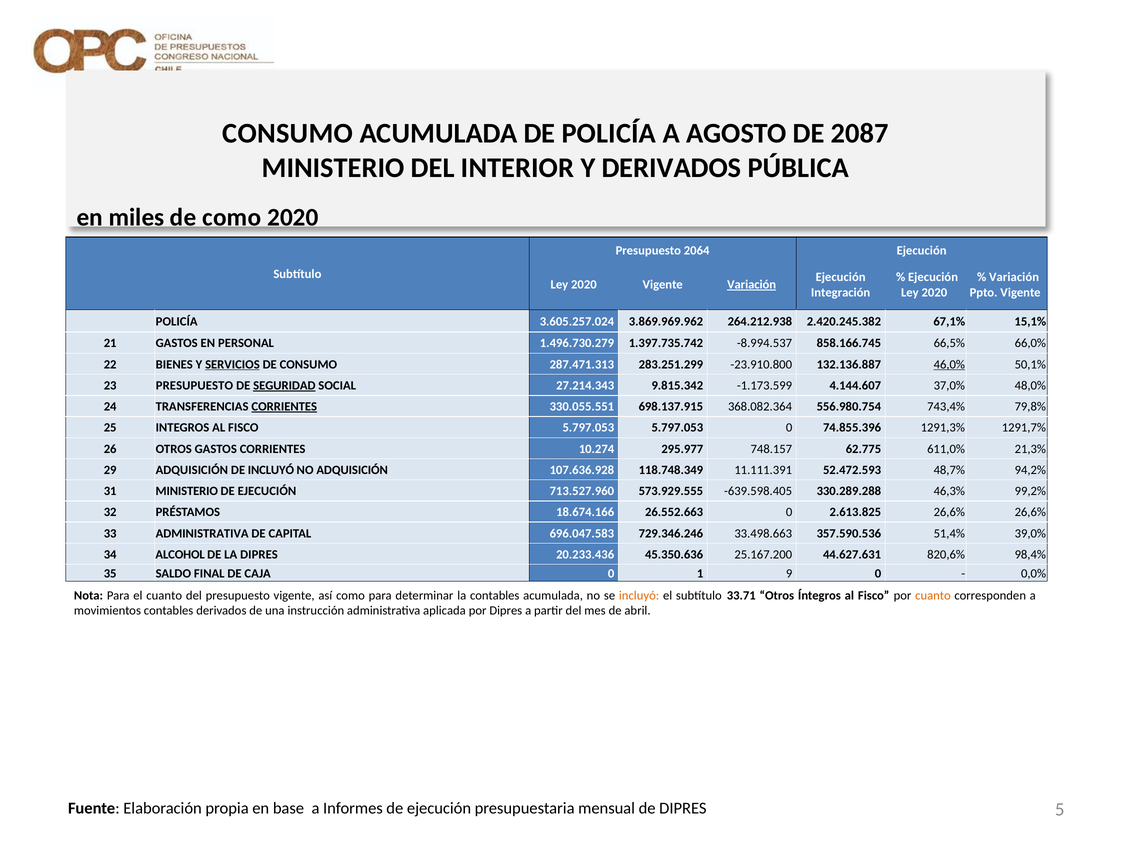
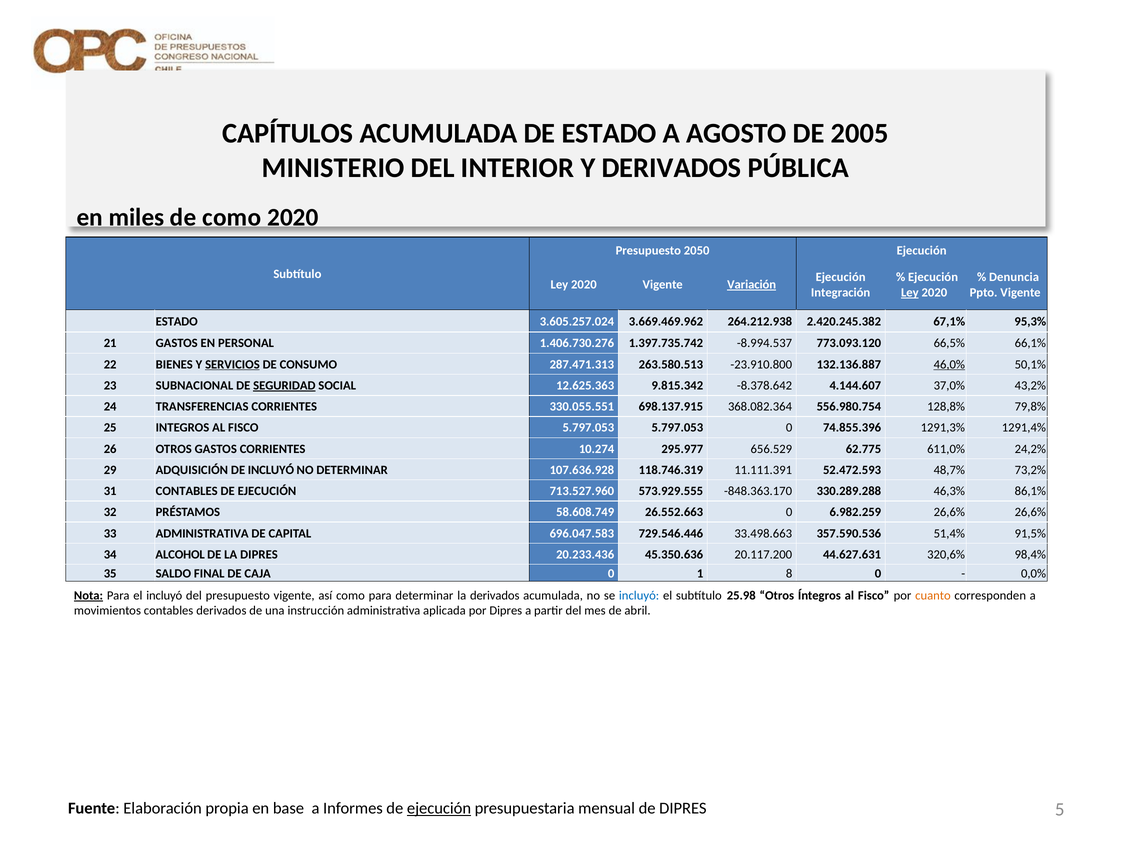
CONSUMO at (288, 133): CONSUMO -> CAPÍTULOS
DE POLICÍA: POLICÍA -> ESTADO
2087: 2087 -> 2005
2064: 2064 -> 2050
Variación at (1014, 277): Variación -> Denuncia
Ley at (910, 292) underline: none -> present
POLICÍA at (177, 321): POLICÍA -> ESTADO
3.869.969.962: 3.869.969.962 -> 3.669.469.962
15,1%: 15,1% -> 95,3%
1.496.730.279: 1.496.730.279 -> 1.406.730.276
858.166.745: 858.166.745 -> 773.093.120
66,0%: 66,0% -> 66,1%
283.251.299: 283.251.299 -> 263.580.513
23 PRESUPUESTO: PRESUPUESTO -> SUBNACIONAL
27.214.343: 27.214.343 -> 12.625.363
-1.173.599: -1.173.599 -> -8.378.642
48,0%: 48,0% -> 43,2%
CORRIENTES at (284, 406) underline: present -> none
743,4%: 743,4% -> 128,8%
1291,7%: 1291,7% -> 1291,4%
748.157: 748.157 -> 656.529
21,3%: 21,3% -> 24,2%
NO ADQUISICIÓN: ADQUISICIÓN -> DETERMINAR
118.748.349: 118.748.349 -> 118.746.319
94,2%: 94,2% -> 73,2%
31 MINISTERIO: MINISTERIO -> CONTABLES
-639.598.405: -639.598.405 -> -848.363.170
99,2%: 99,2% -> 86,1%
18.674.166: 18.674.166 -> 58.608.749
2.613.825: 2.613.825 -> 6.982.259
729.346.246: 729.346.246 -> 729.546.446
39,0%: 39,0% -> 91,5%
25.167.200: 25.167.200 -> 20.117.200
820,6%: 820,6% -> 320,6%
9: 9 -> 8
Nota underline: none -> present
el cuanto: cuanto -> incluyó
la contables: contables -> derivados
incluyó at (639, 595) colour: orange -> blue
33.71: 33.71 -> 25.98
ejecución at (439, 808) underline: none -> present
